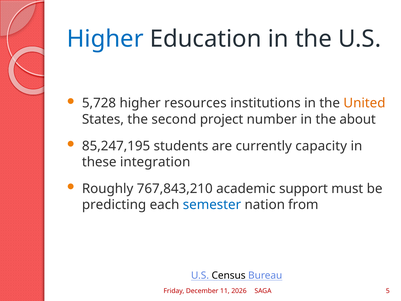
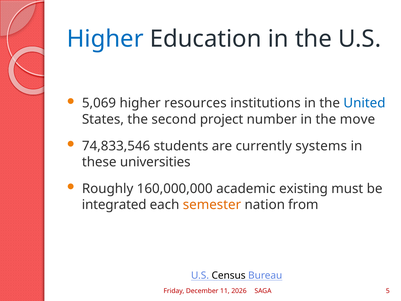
5,728: 5,728 -> 5,069
United colour: orange -> blue
about: about -> move
85,247,195: 85,247,195 -> 74,833,546
capacity: capacity -> systems
integration: integration -> universities
767,843,210: 767,843,210 -> 160,000,000
support: support -> existing
predicting: predicting -> integrated
semester colour: blue -> orange
